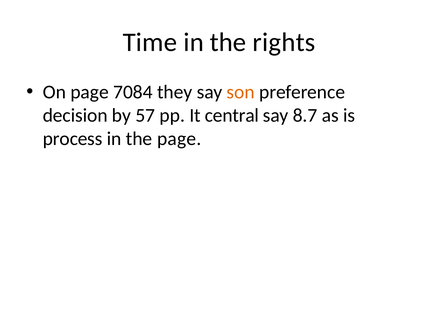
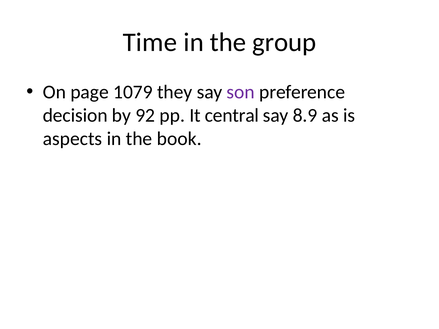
rights: rights -> group
7084: 7084 -> 1079
son colour: orange -> purple
57: 57 -> 92
8.7: 8.7 -> 8.9
process: process -> aspects
the page: page -> book
